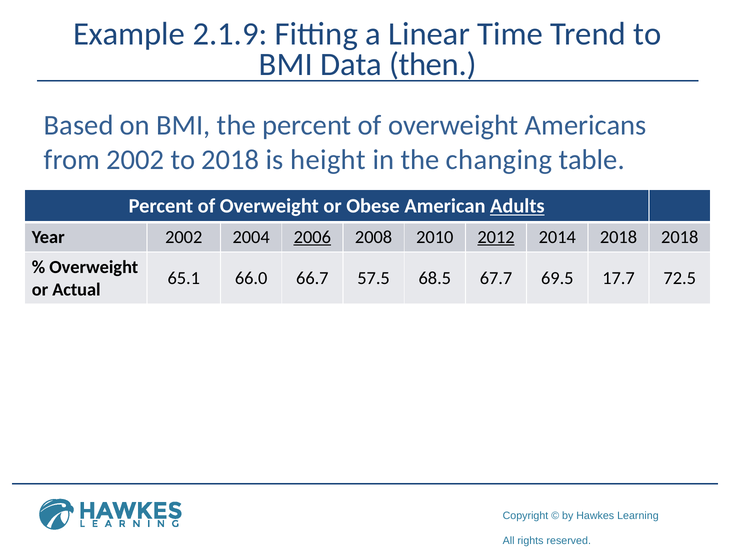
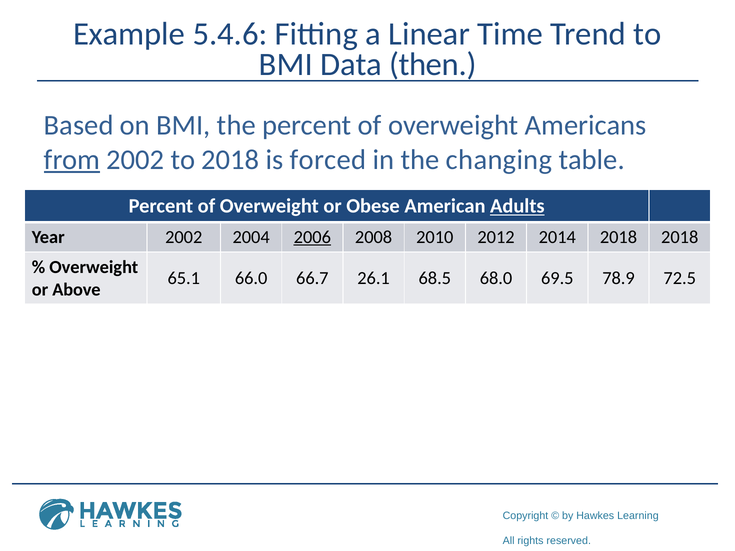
2.1.9: 2.1.9 -> 5.4.6
from underline: none -> present
height: height -> forced
2012 underline: present -> none
57.5: 57.5 -> 26.1
67.7: 67.7 -> 68.0
17.7: 17.7 -> 78.9
Actual: Actual -> Above
